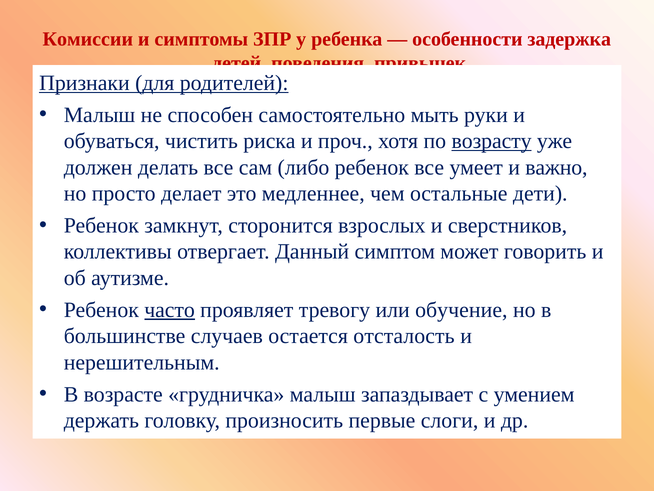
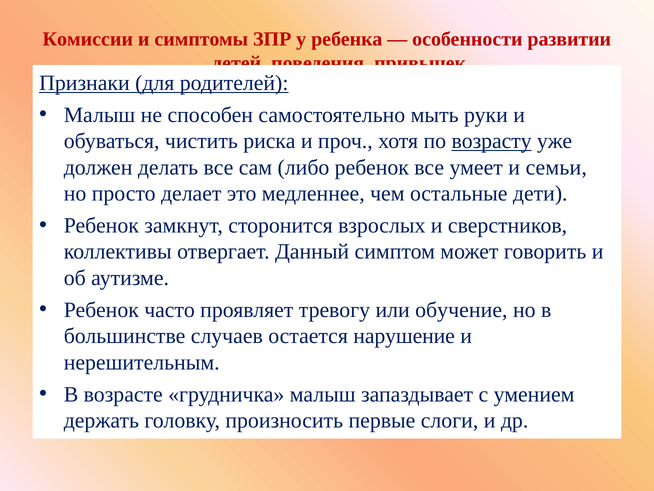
задержка: задержка -> развитии
важно: важно -> семьи
часто underline: present -> none
отсталость: отсталость -> нарушение
